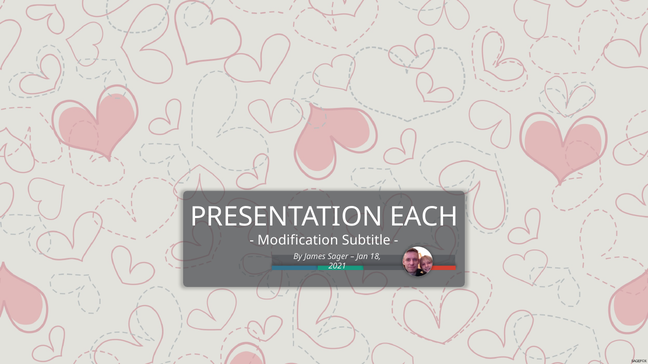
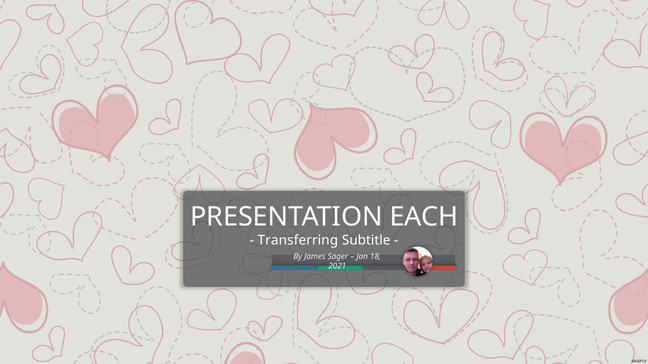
Modification: Modification -> Transferring
